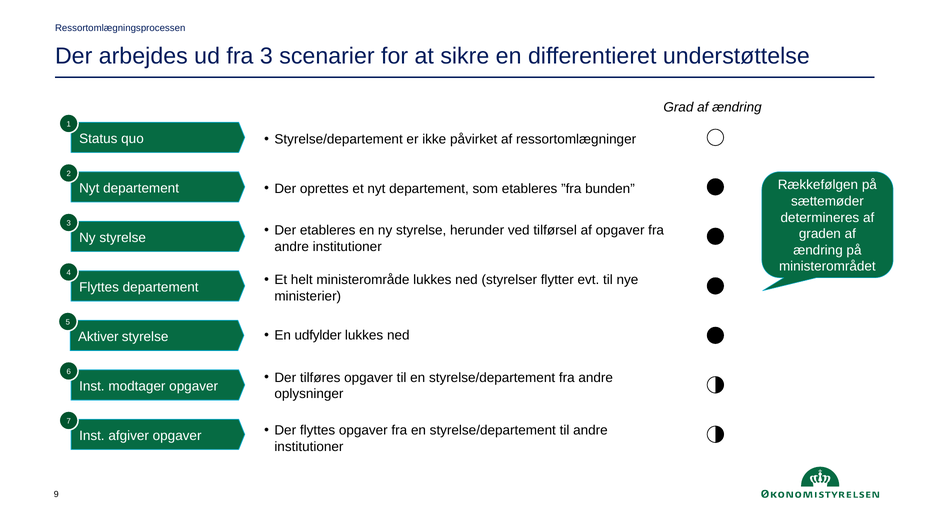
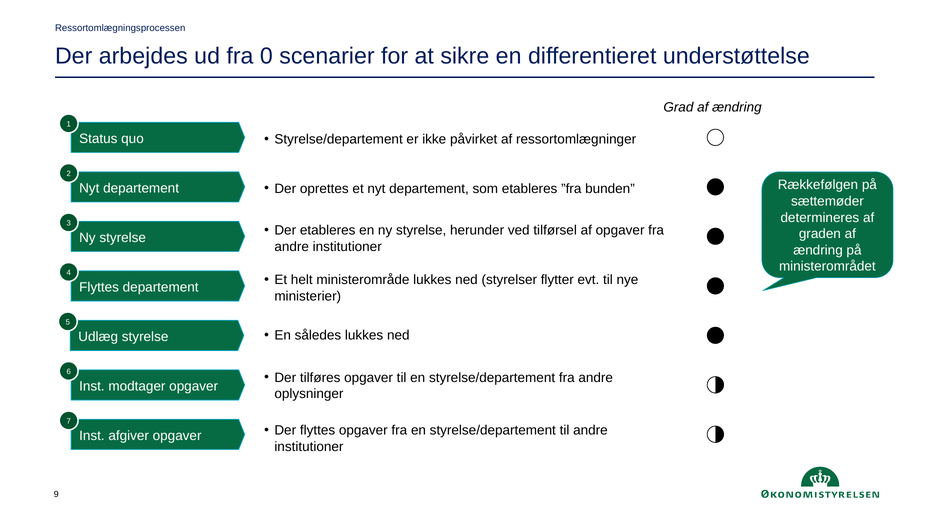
fra 3: 3 -> 0
udfylder: udfylder -> således
Aktiver: Aktiver -> Udlæg
